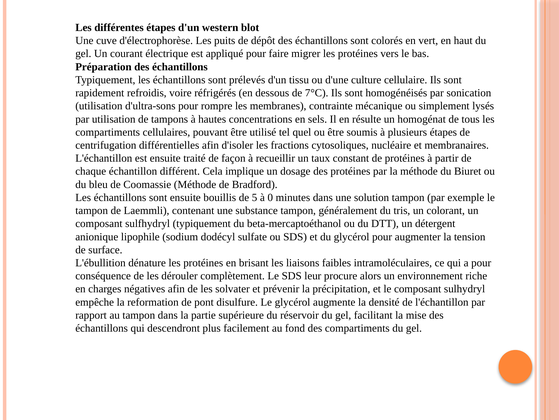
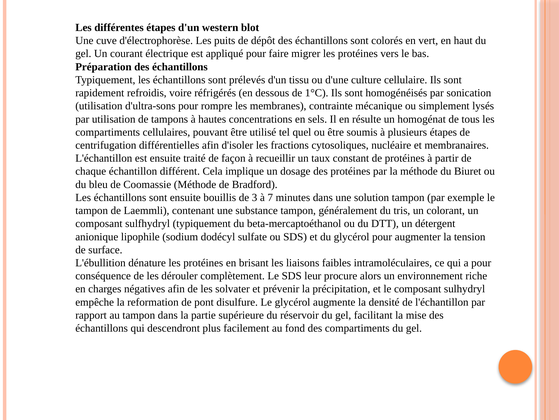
7°C: 7°C -> 1°C
5: 5 -> 3
0: 0 -> 7
